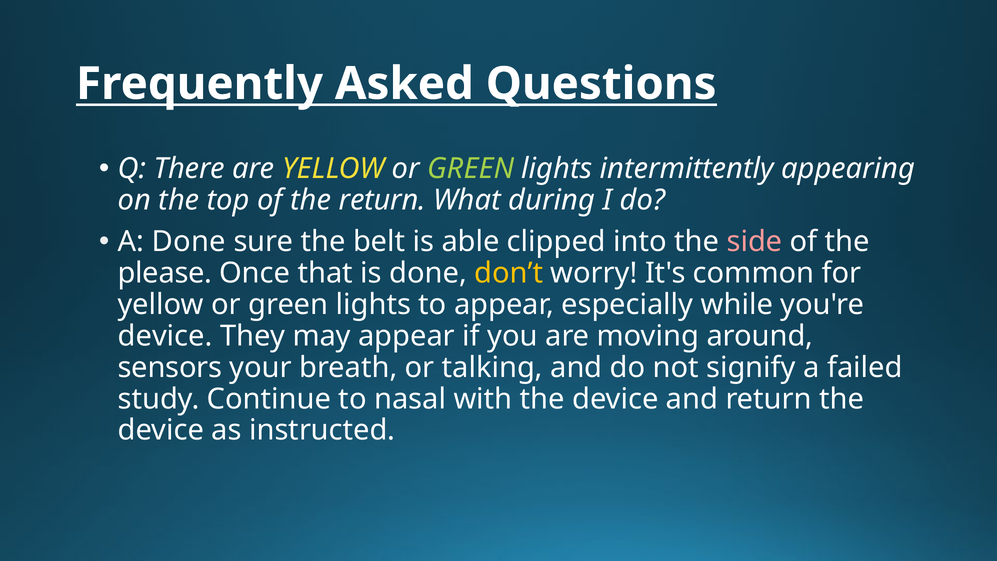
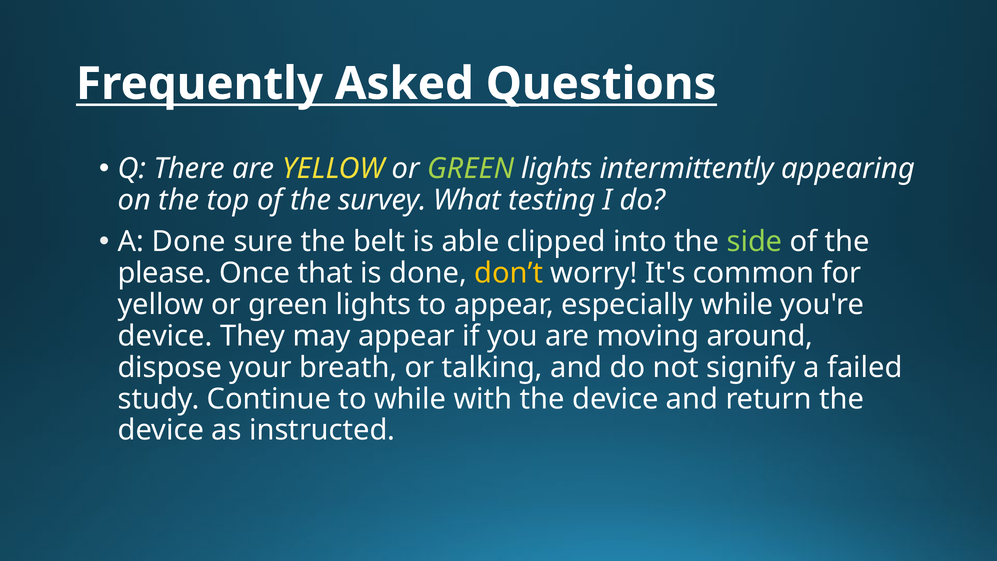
the return: return -> survey
during: during -> testing
side colour: pink -> light green
sensors: sensors -> dispose
to nasal: nasal -> while
